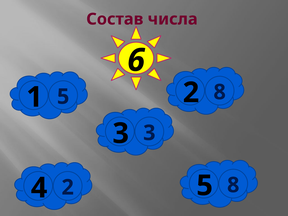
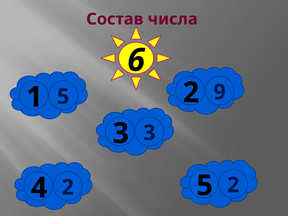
2 8: 8 -> 9
5 8: 8 -> 2
